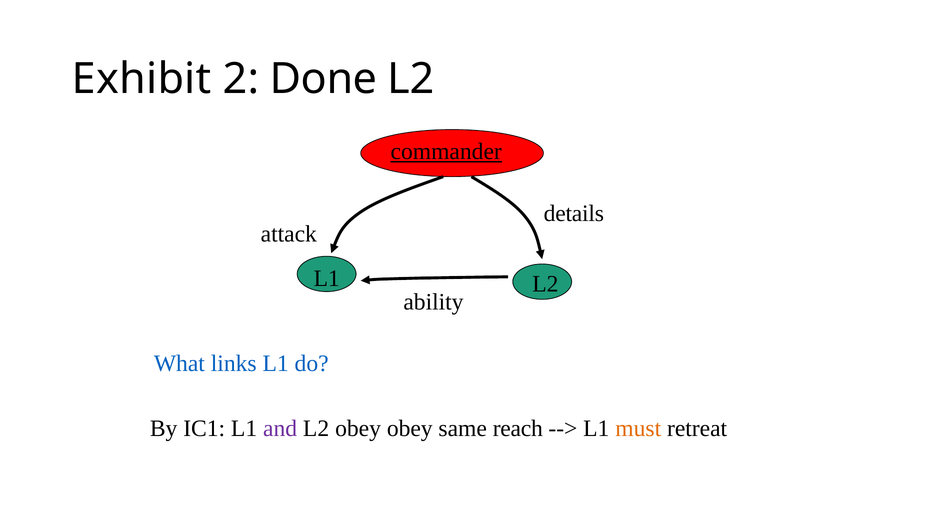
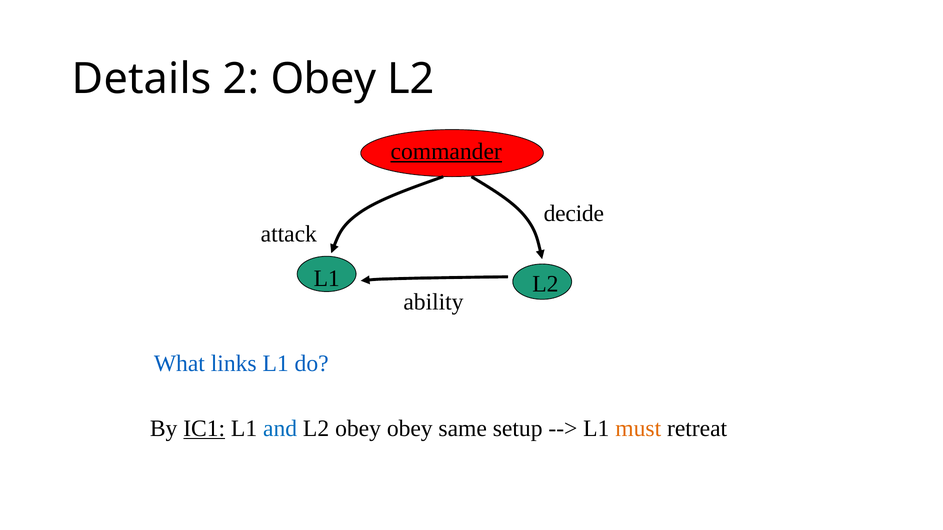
Exhibit: Exhibit -> Details
2 Done: Done -> Obey
details: details -> decide
IC1 underline: none -> present
and colour: purple -> blue
reach: reach -> setup
